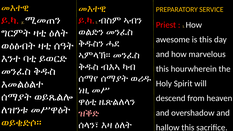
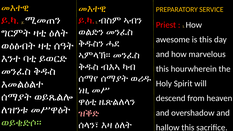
ወይቄድሶ። colour: yellow -> light green
